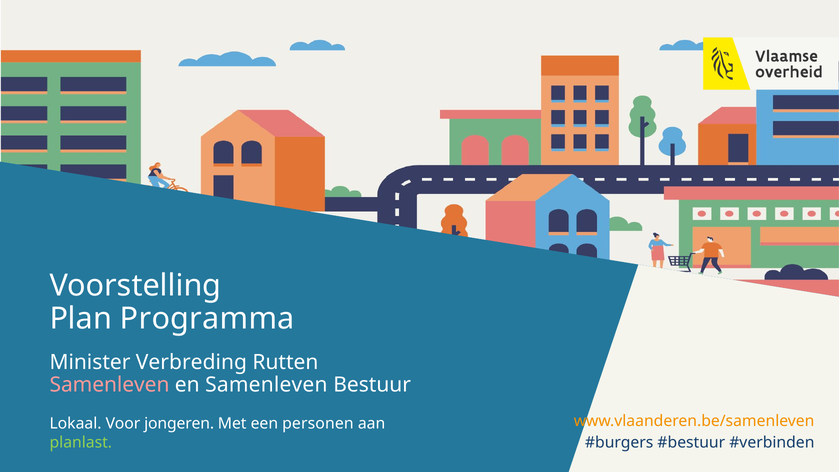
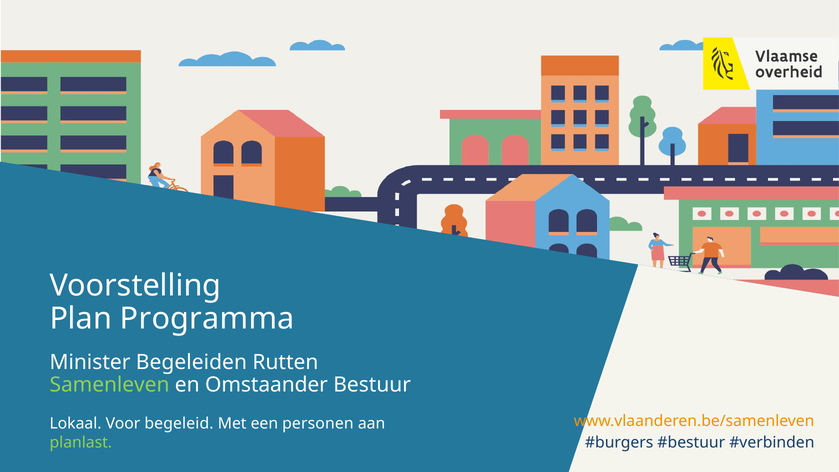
Verbreding: Verbreding -> Begeleiden
Samenleven at (110, 385) colour: pink -> light green
en Samenleven: Samenleven -> Omstaander
jongeren: jongeren -> begeleid
